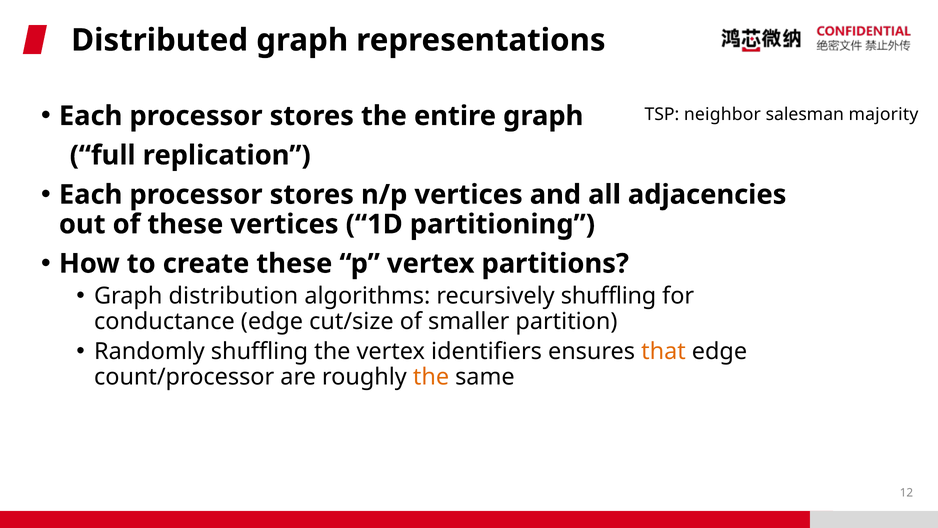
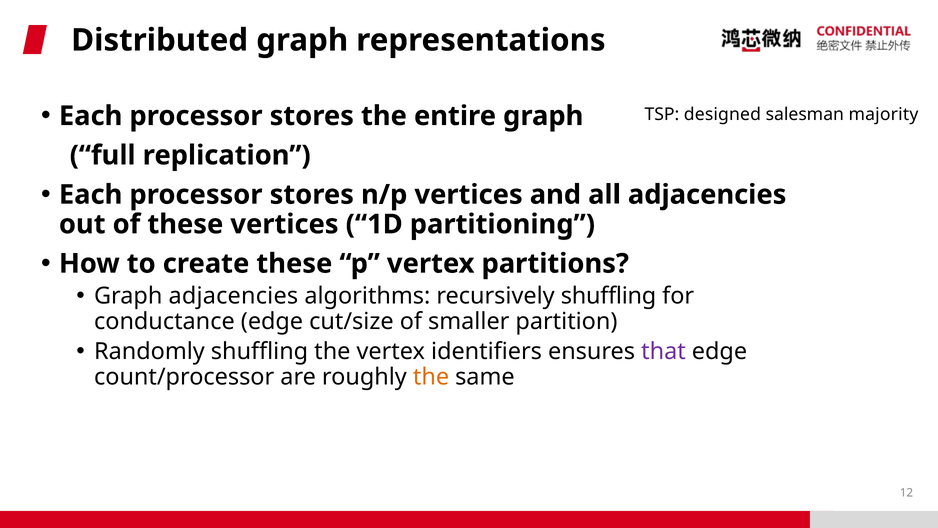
neighbor: neighbor -> designed
Graph distribution: distribution -> adjacencies
that colour: orange -> purple
